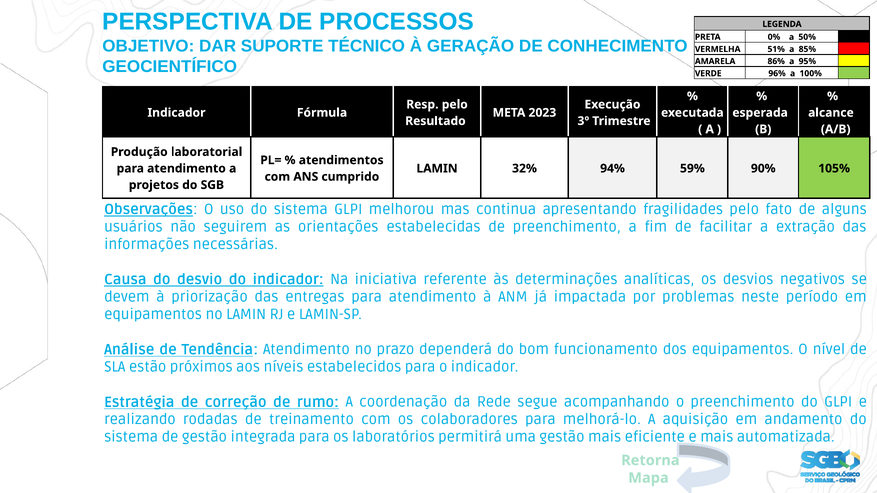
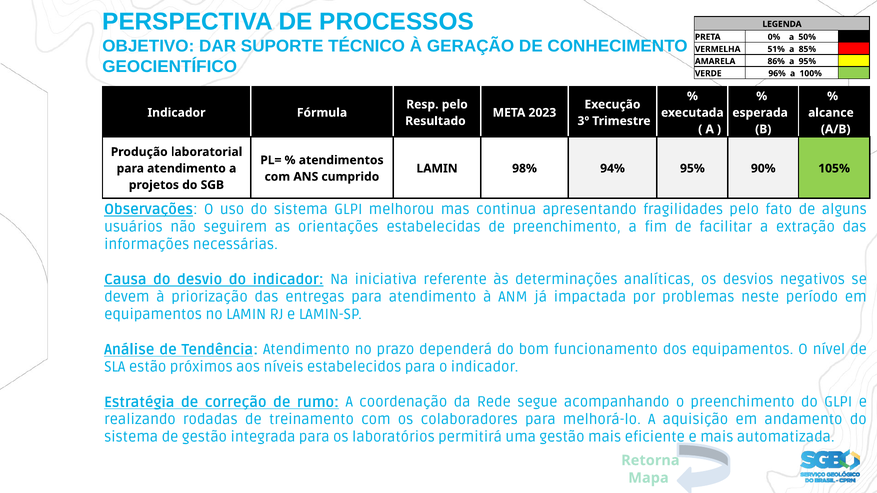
32%: 32% -> 98%
94% 59%: 59% -> 95%
